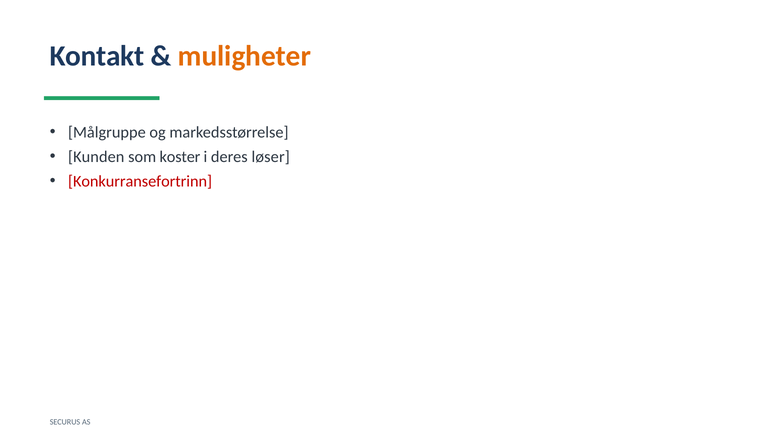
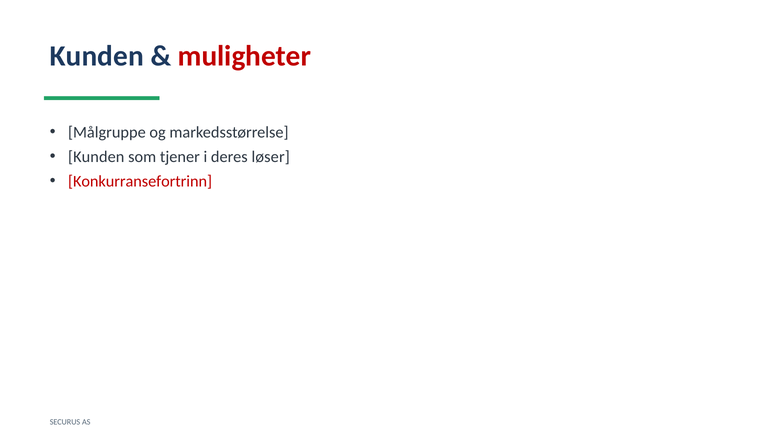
Kontakt at (97, 56): Kontakt -> Kunden
muligheter colour: orange -> red
koster: koster -> tjener
